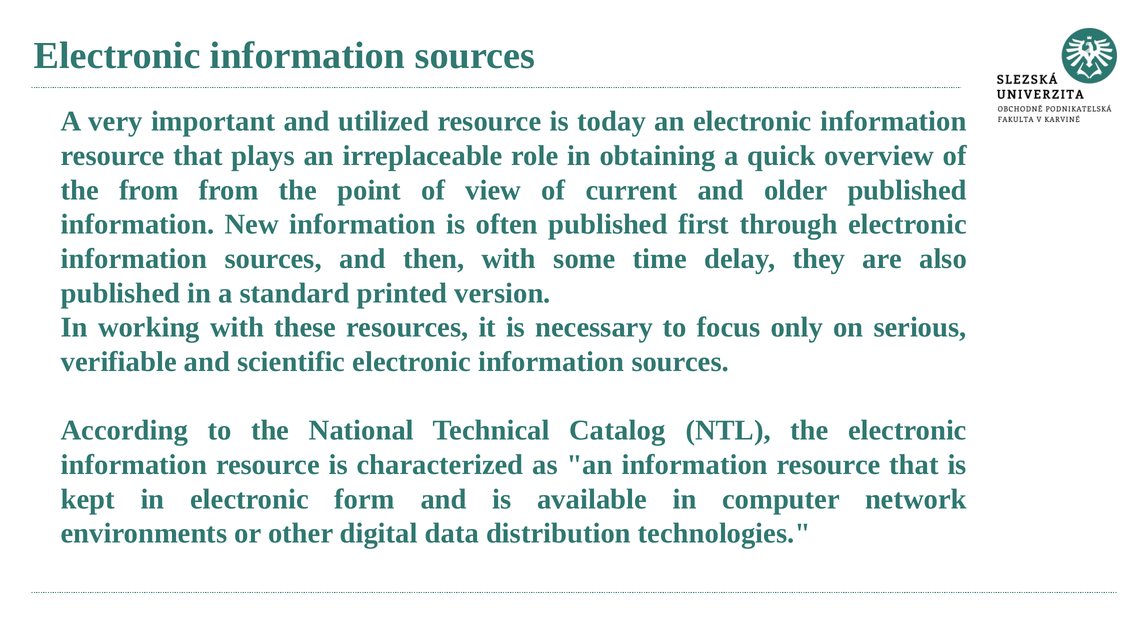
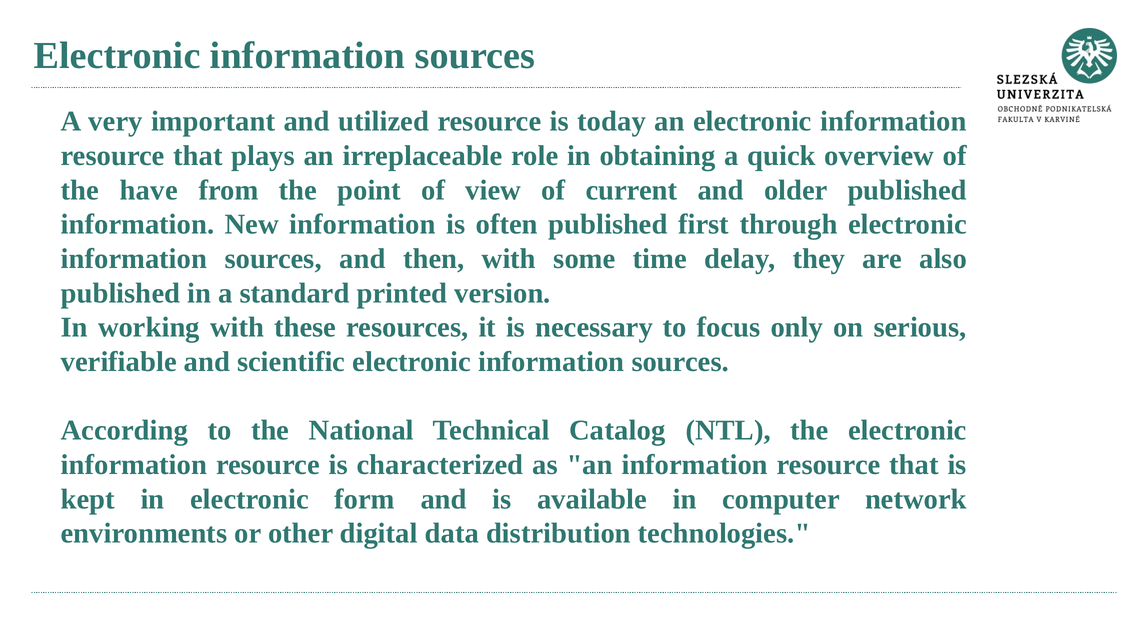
the from: from -> have
